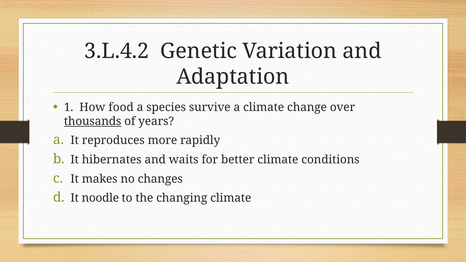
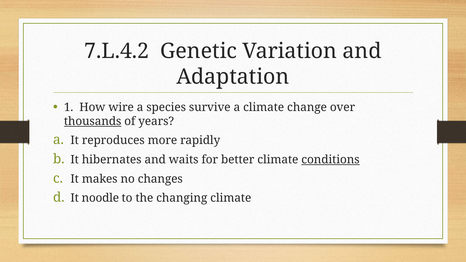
3.L.4.2: 3.L.4.2 -> 7.L.4.2
food: food -> wire
conditions underline: none -> present
